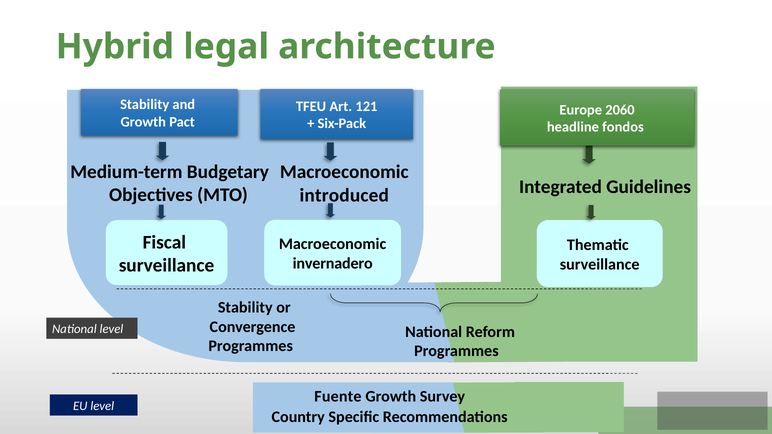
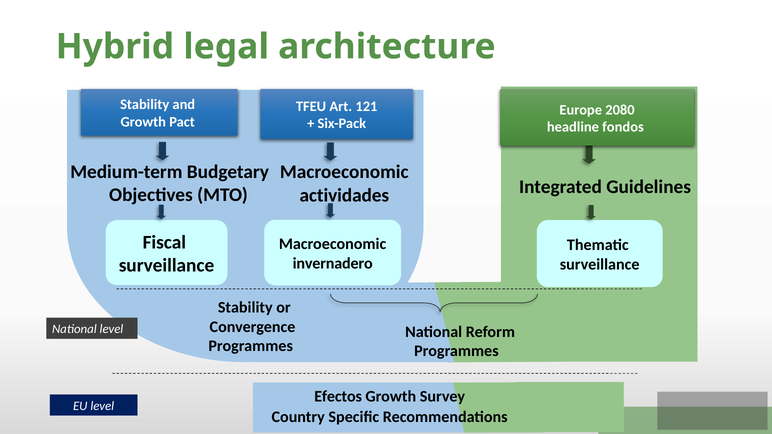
2060: 2060 -> 2080
introduced: introduced -> actividades
Fuente: Fuente -> Efectos
